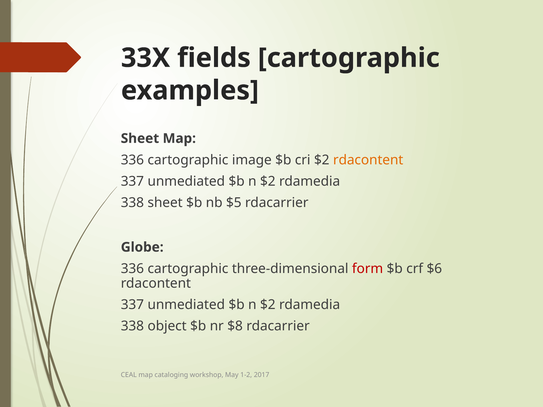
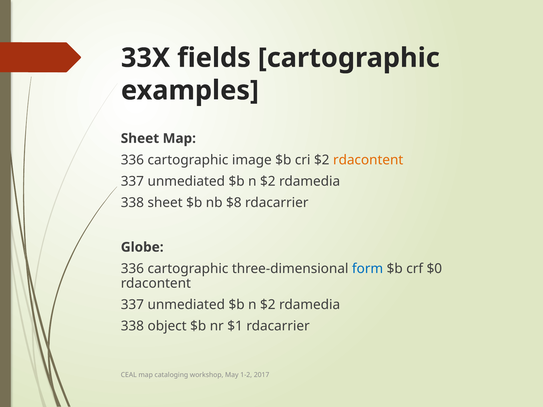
$5: $5 -> $8
form colour: red -> blue
$6: $6 -> $0
$8: $8 -> $1
